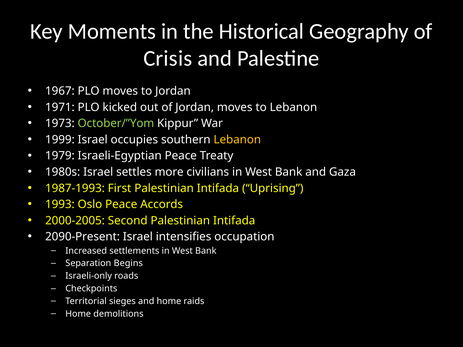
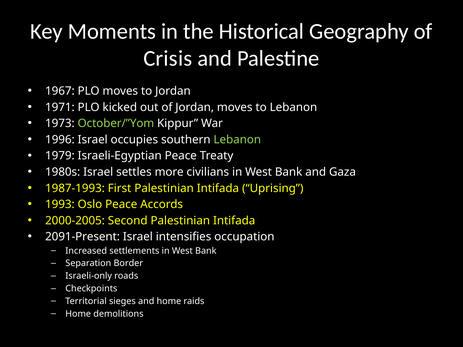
1999: 1999 -> 1996
Lebanon at (237, 140) colour: yellow -> light green
2090-Present: 2090-Present -> 2091-Present
Begins: Begins -> Border
